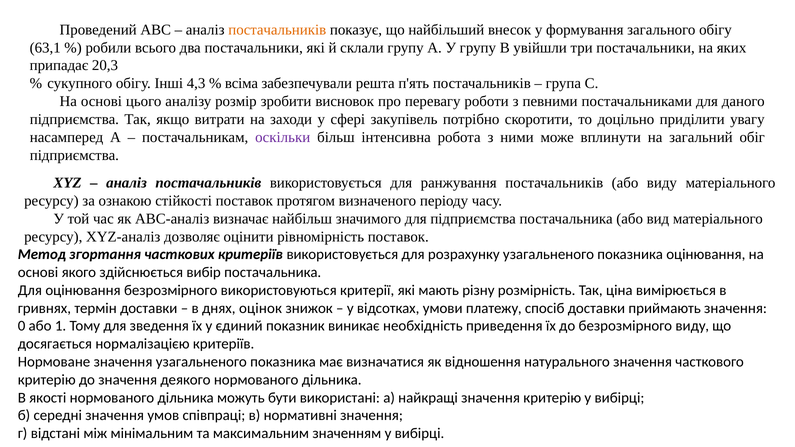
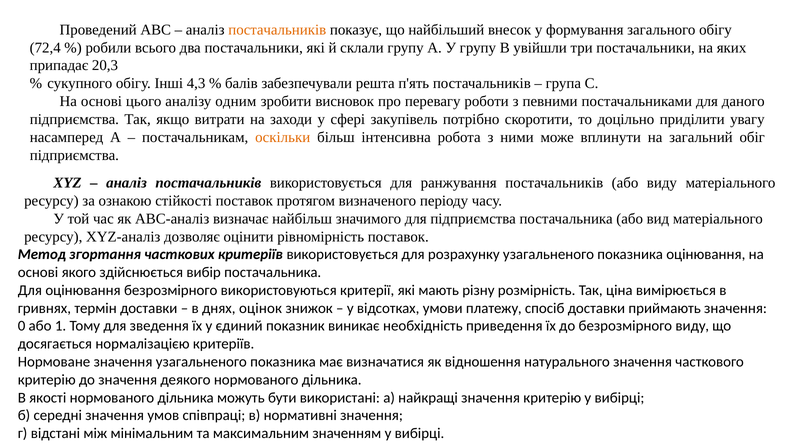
63,1: 63,1 -> 72,4
всіма: всіма -> балів
розмір: розмір -> одним
оскільки colour: purple -> orange
